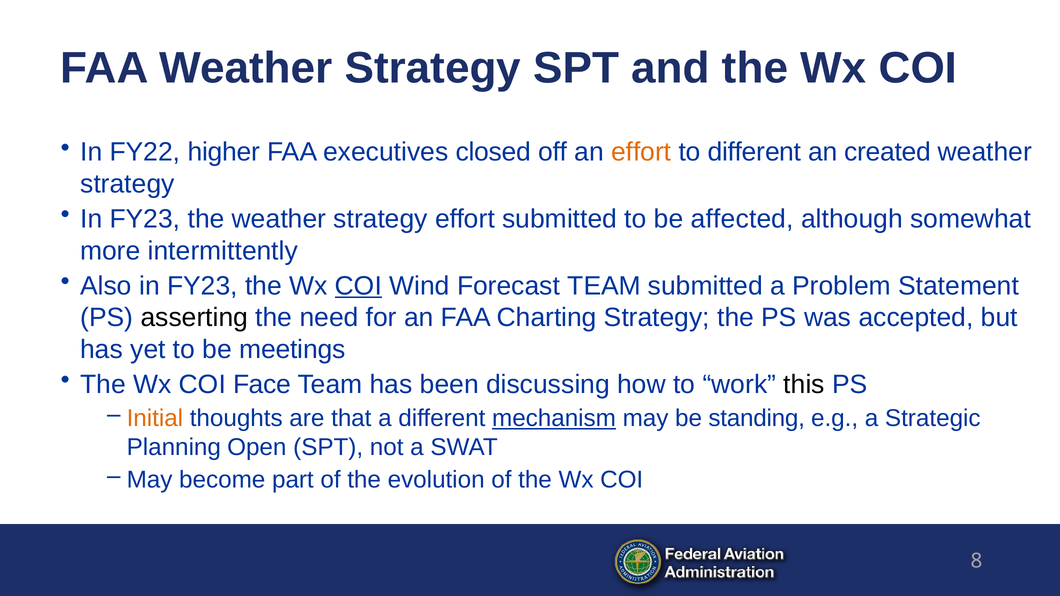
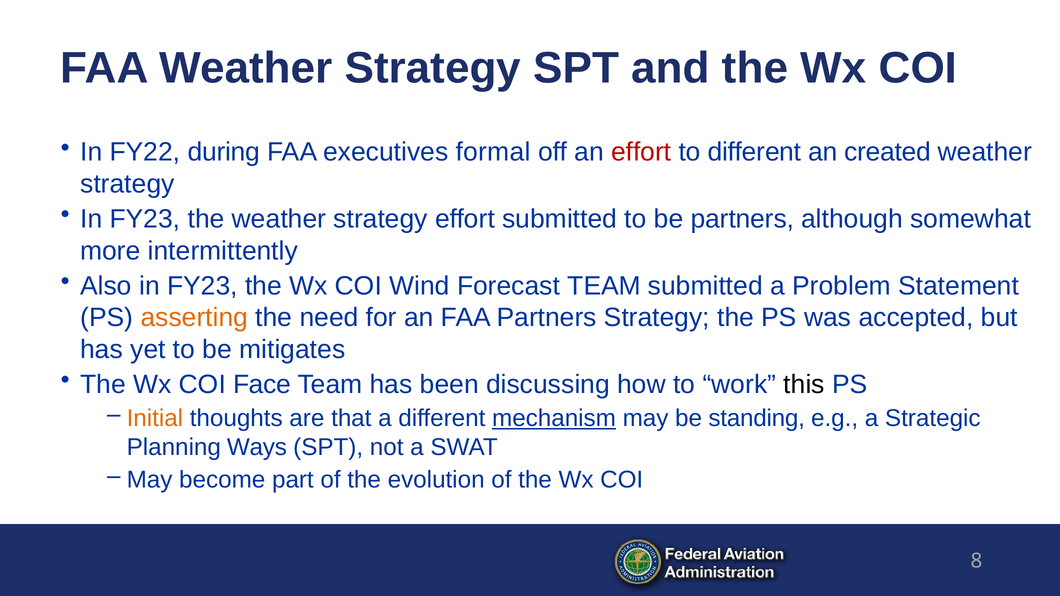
higher: higher -> during
closed: closed -> formal
effort at (641, 152) colour: orange -> red
be affected: affected -> partners
COI at (358, 286) underline: present -> none
asserting colour: black -> orange
FAA Charting: Charting -> Partners
meetings: meetings -> mitigates
Open: Open -> Ways
